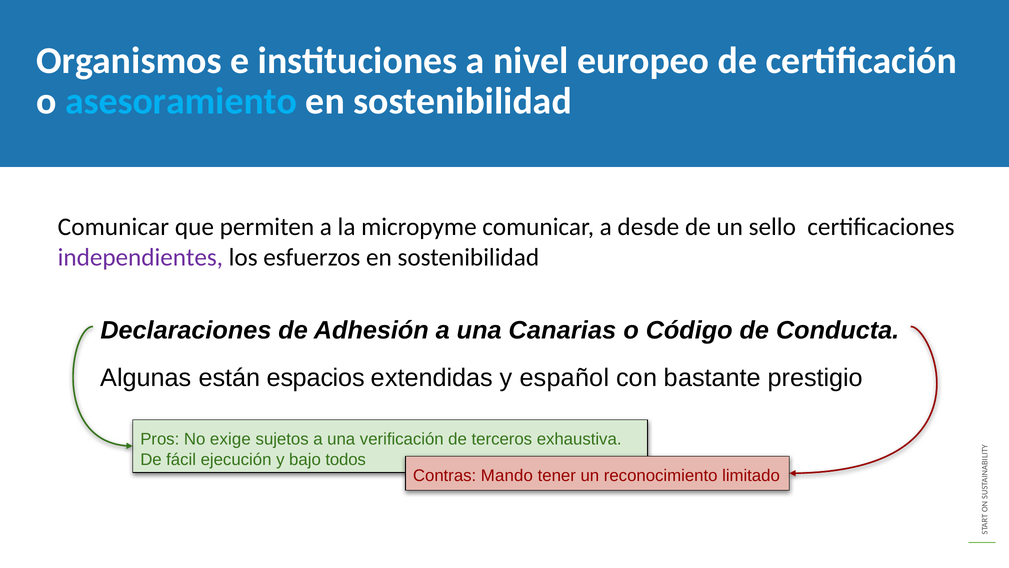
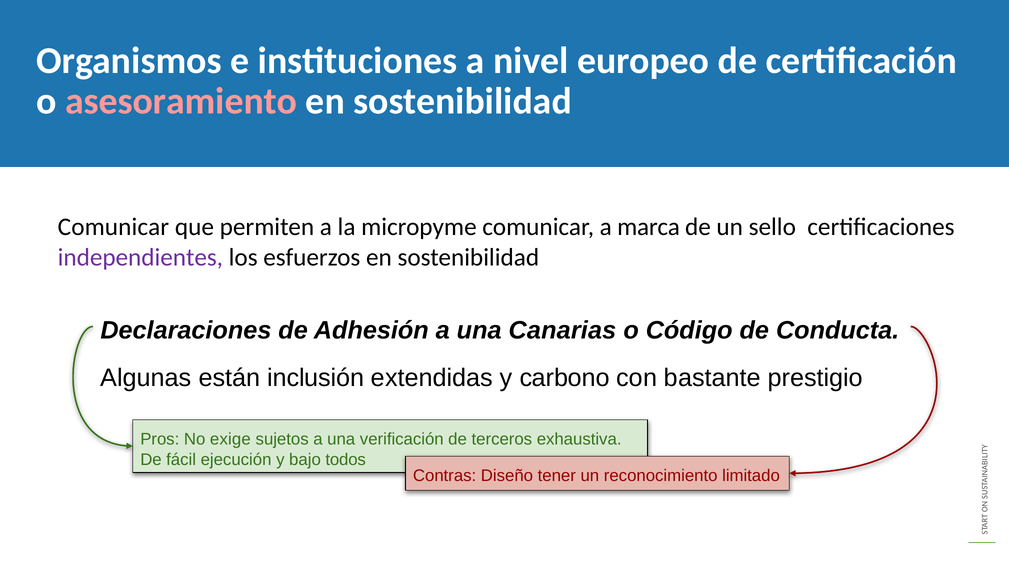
asesoramiento colour: light blue -> pink
desde: desde -> marca
espacios: espacios -> inclusión
español: español -> carbono
Mando: Mando -> Diseño
